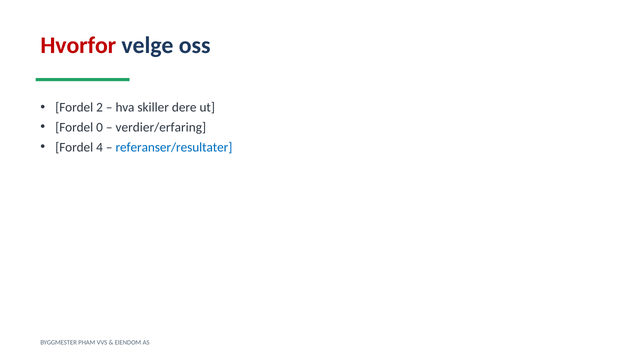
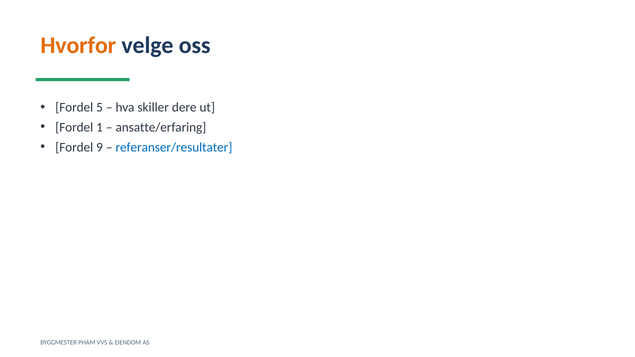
Hvorfor colour: red -> orange
2: 2 -> 5
0: 0 -> 1
verdier/erfaring: verdier/erfaring -> ansatte/erfaring
4: 4 -> 9
